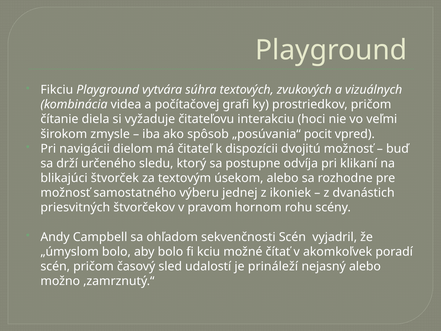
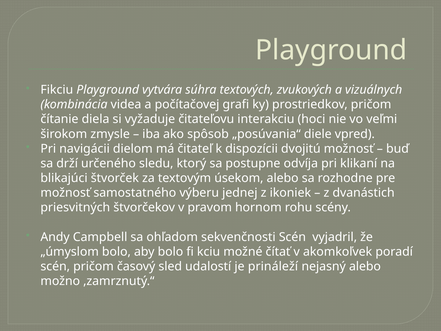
pocit: pocit -> diele
